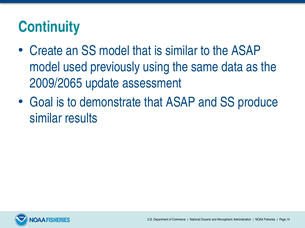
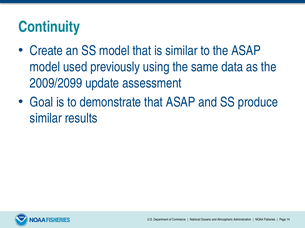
2009/2065: 2009/2065 -> 2009/2099
